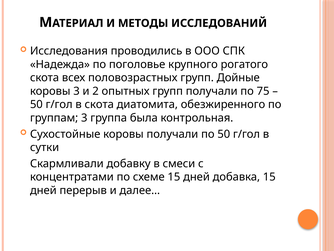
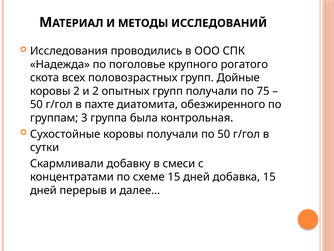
коровы 3: 3 -> 2
в скота: скота -> пахте
